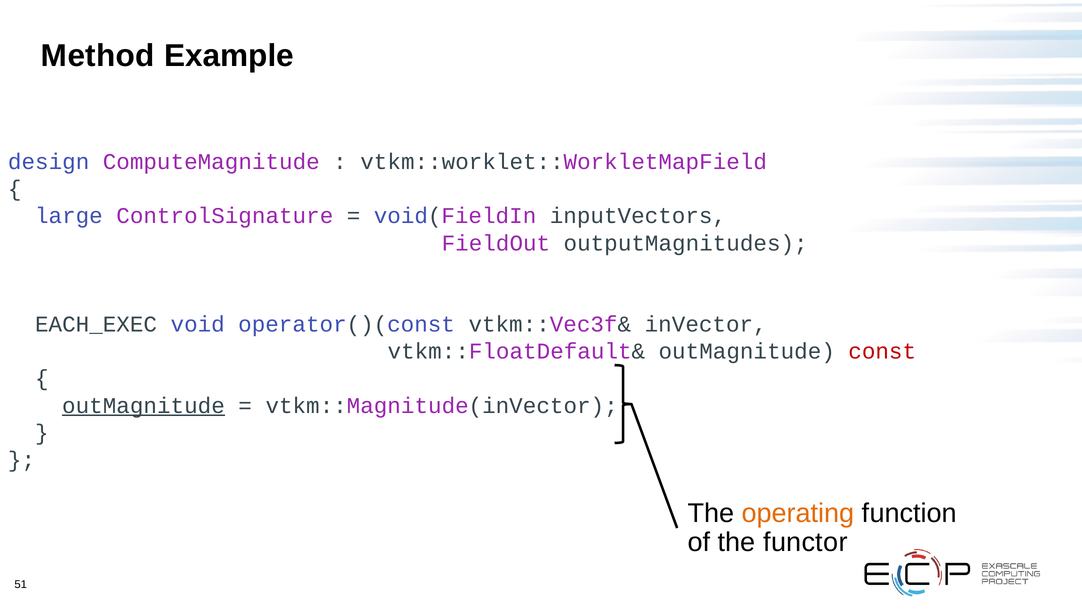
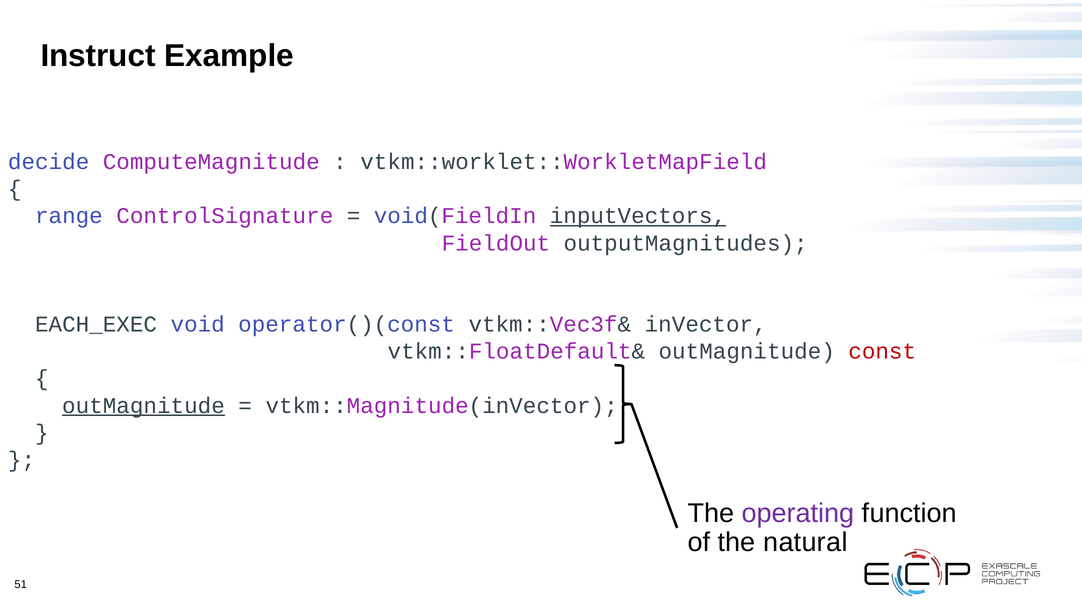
Method: Method -> Instruct
design: design -> decide
large: large -> range
inputVectors underline: none -> present
operating colour: orange -> purple
functor: functor -> natural
